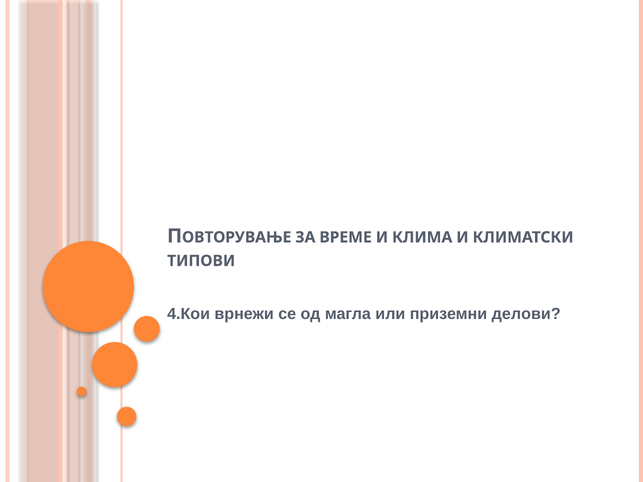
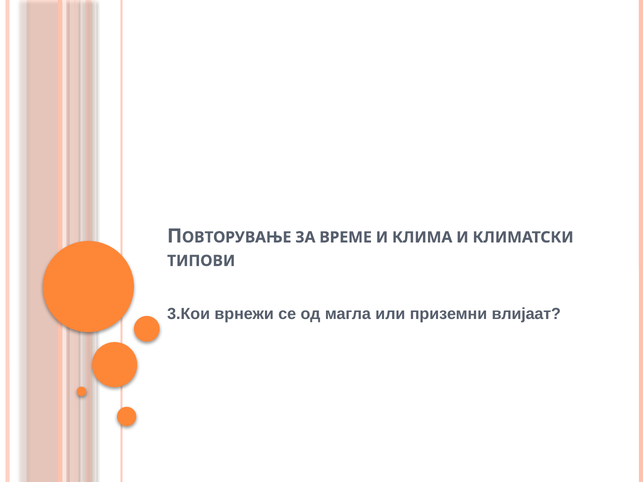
4.Кои: 4.Кои -> 3.Кои
делови: делови -> влијаат
